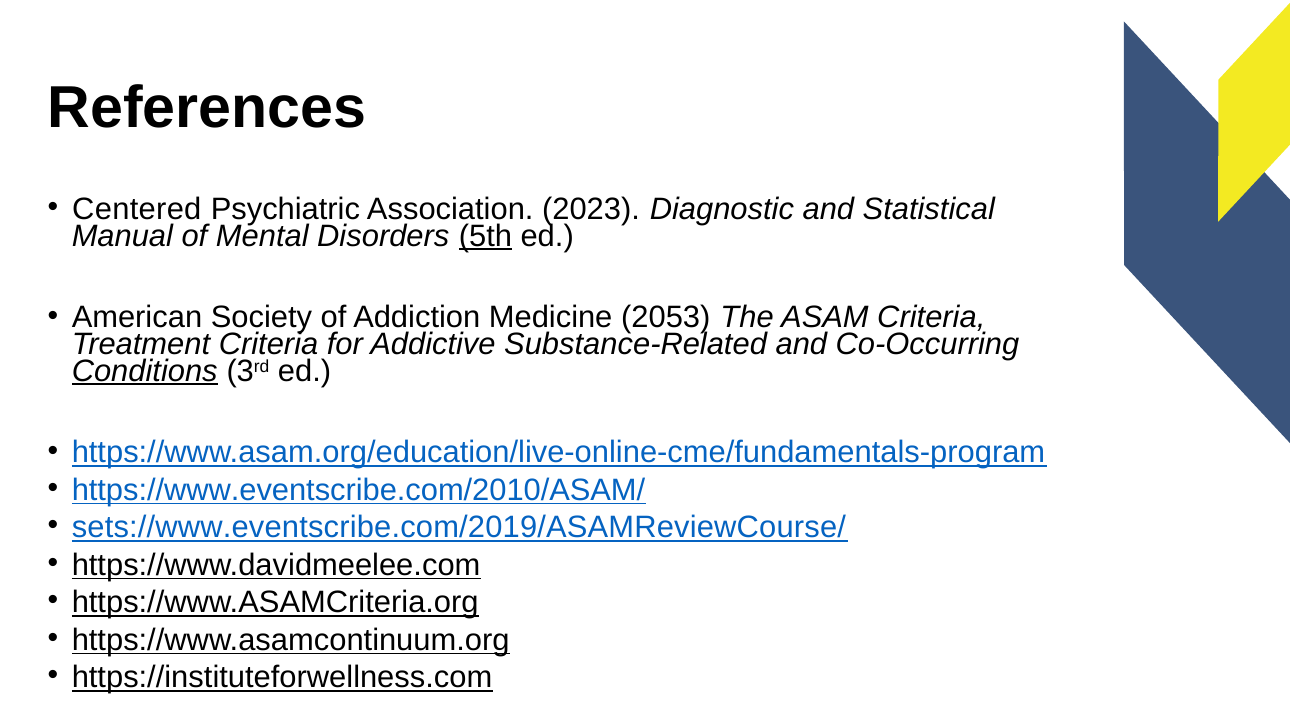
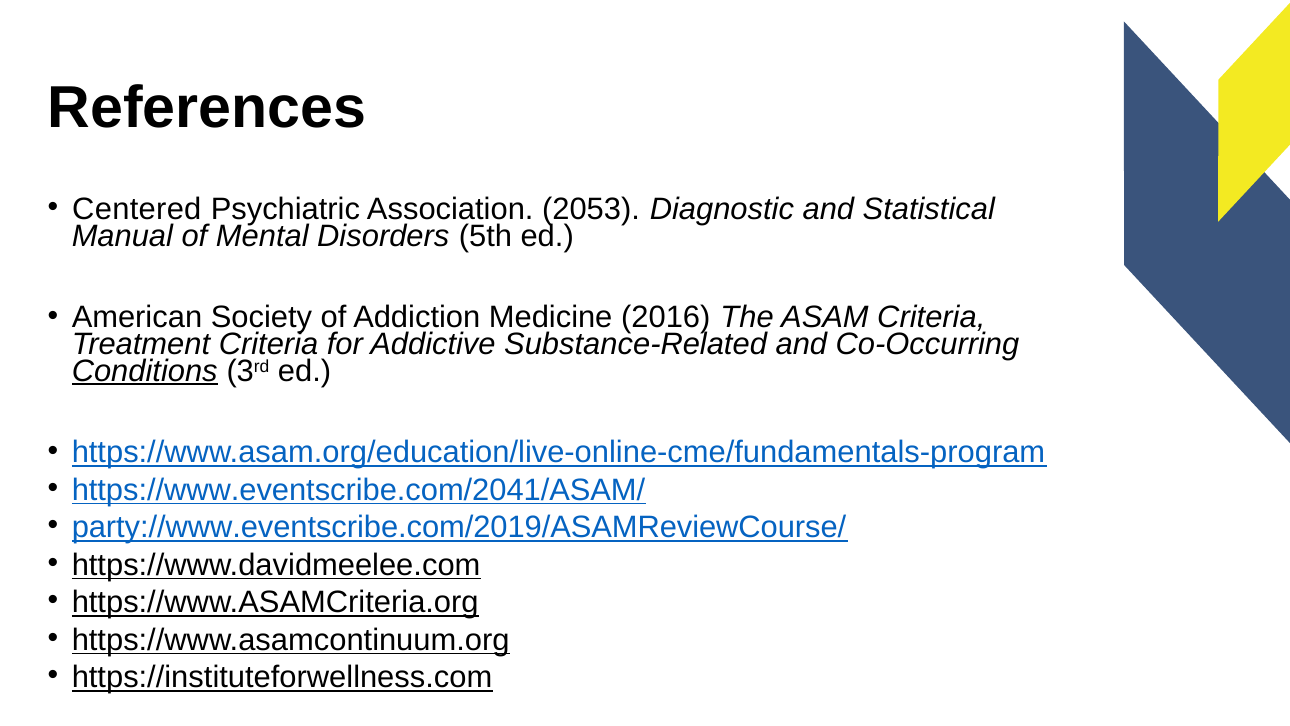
2023: 2023 -> 2053
5th underline: present -> none
2053: 2053 -> 2016
https://www.eventscribe.com/2010/ASAM/: https://www.eventscribe.com/2010/ASAM/ -> https://www.eventscribe.com/2041/ASAM/
sets://www.eventscribe.com/2019/ASAMReviewCourse/: sets://www.eventscribe.com/2019/ASAMReviewCourse/ -> party://www.eventscribe.com/2019/ASAMReviewCourse/
